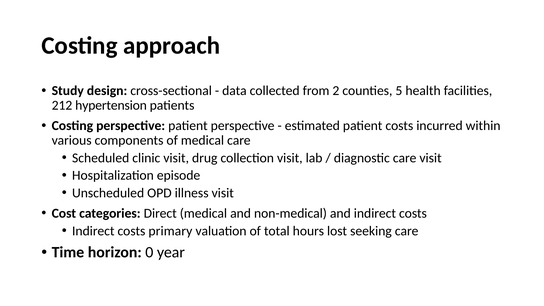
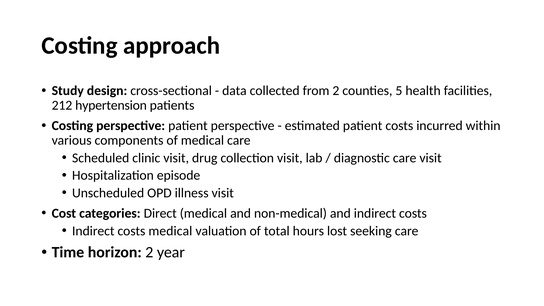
costs primary: primary -> medical
horizon 0: 0 -> 2
